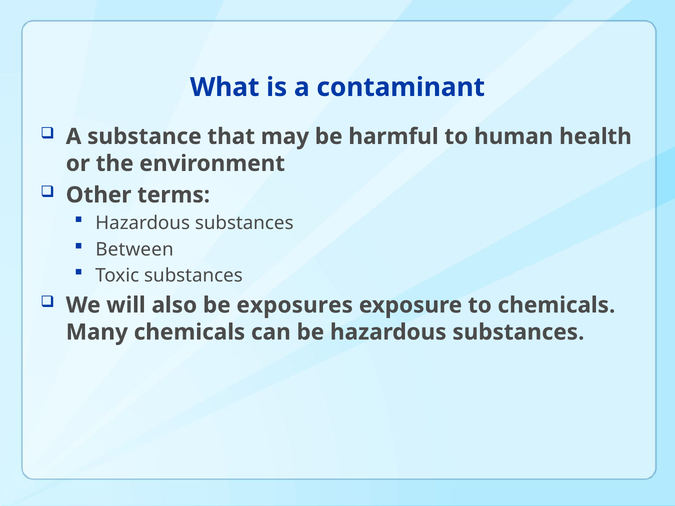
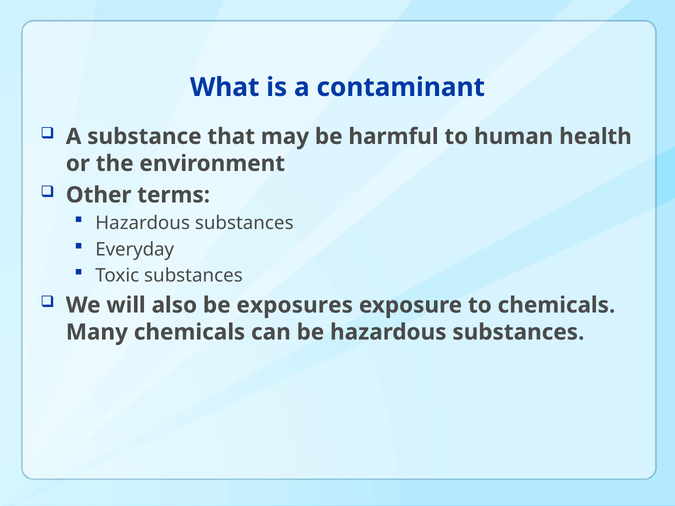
Between: Between -> Everyday
